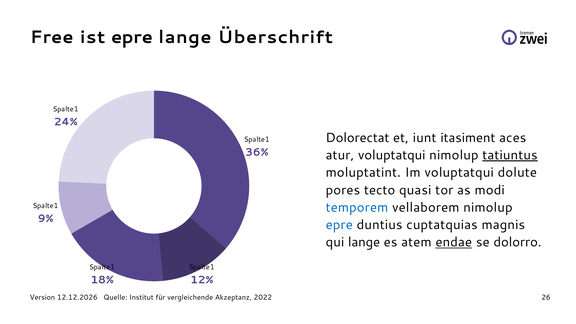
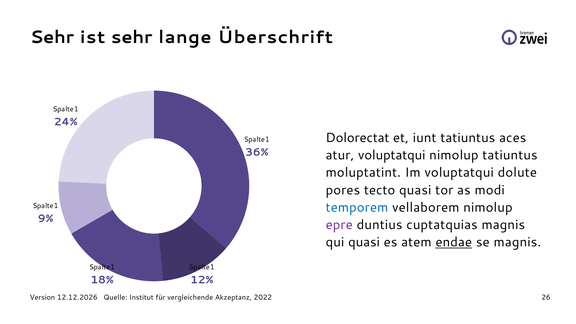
Free at (52, 37): Free -> Sehr
ist epre: epre -> sehr
iunt itasiment: itasiment -> tatiuntus
tatiuntus at (510, 155) underline: present -> none
epre at (339, 225) colour: blue -> purple
qui lange: lange -> quasi
se dolorro: dolorro -> magnis
